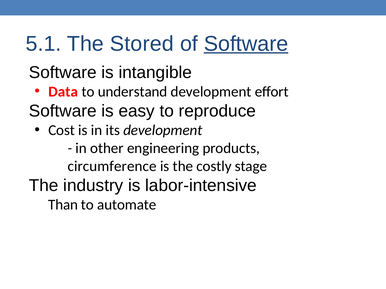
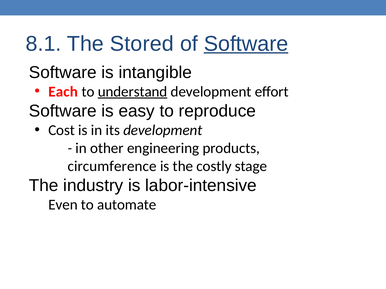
5.1: 5.1 -> 8.1
Data: Data -> Each
understand underline: none -> present
Than: Than -> Even
